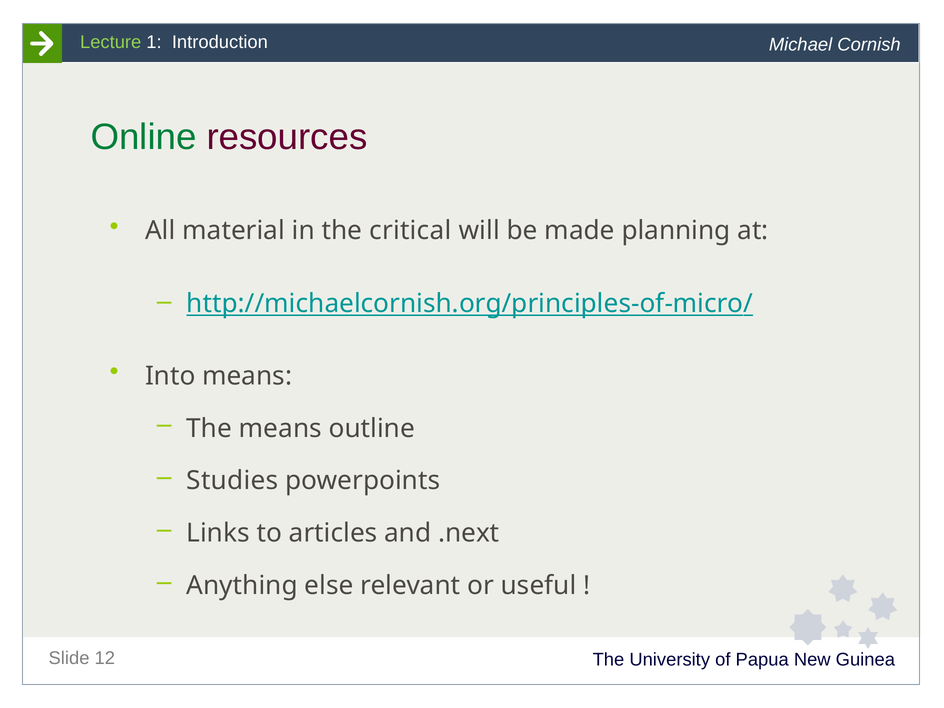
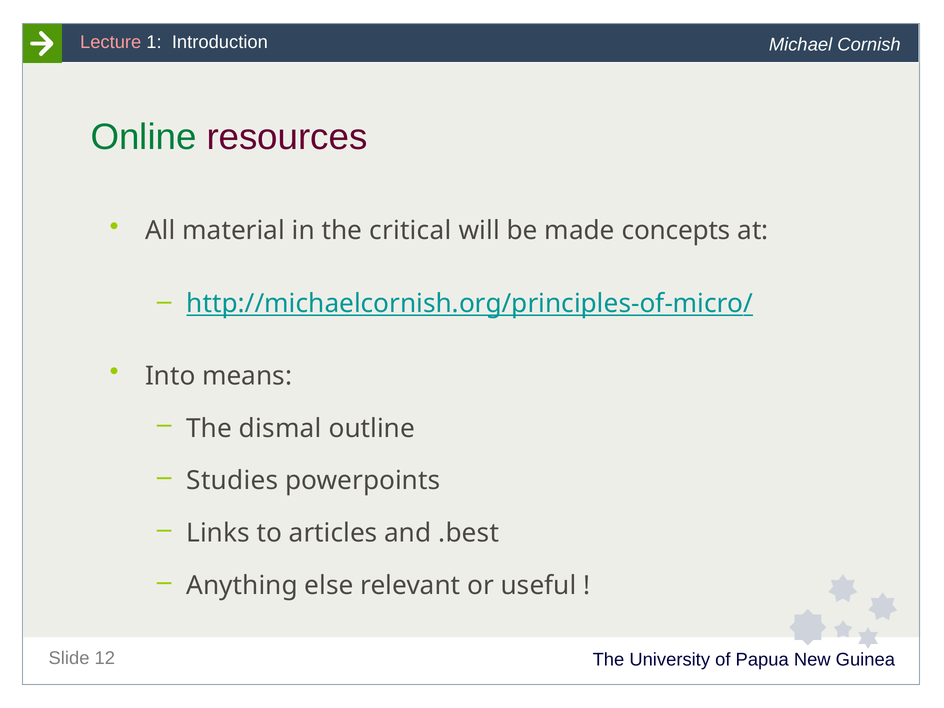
Lecture colour: light green -> pink
planning: planning -> concepts
The means: means -> dismal
.next: .next -> .best
